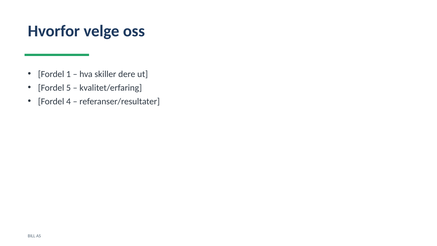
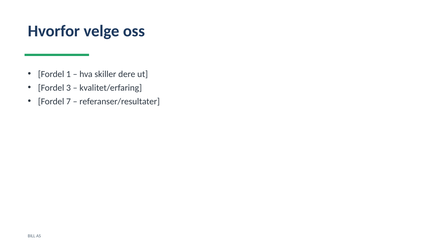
5: 5 -> 3
4: 4 -> 7
